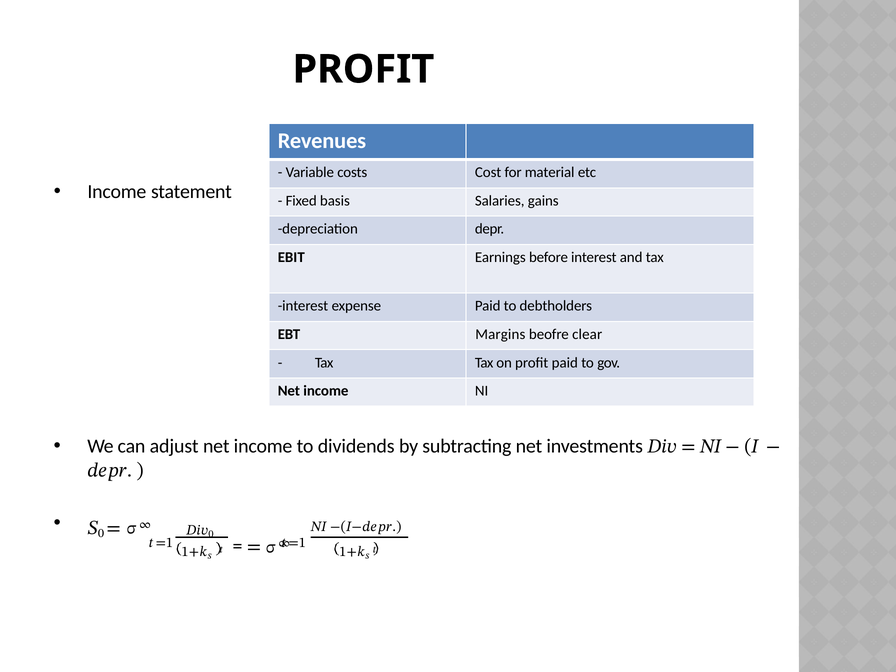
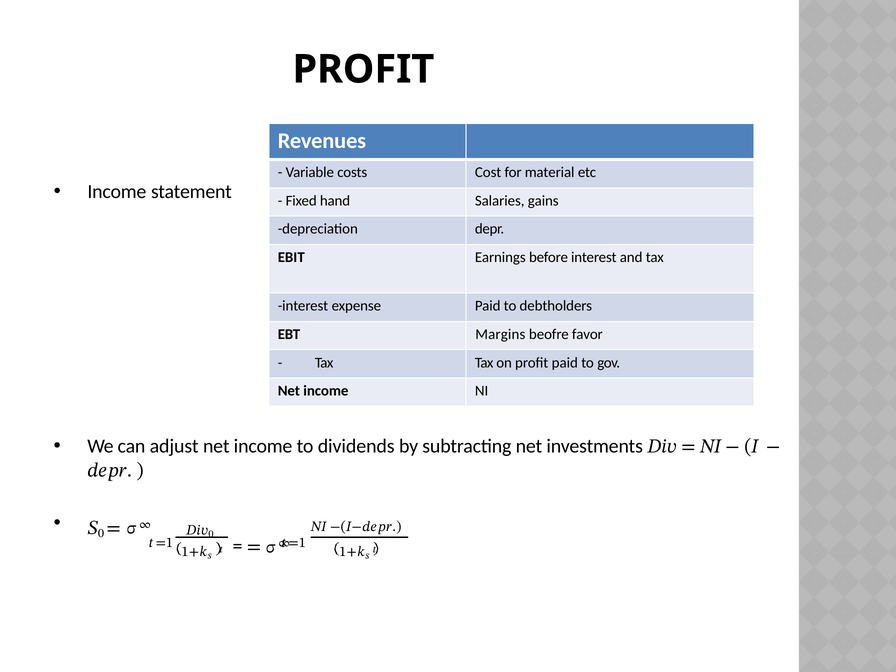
basis: basis -> hand
clear: clear -> favor
